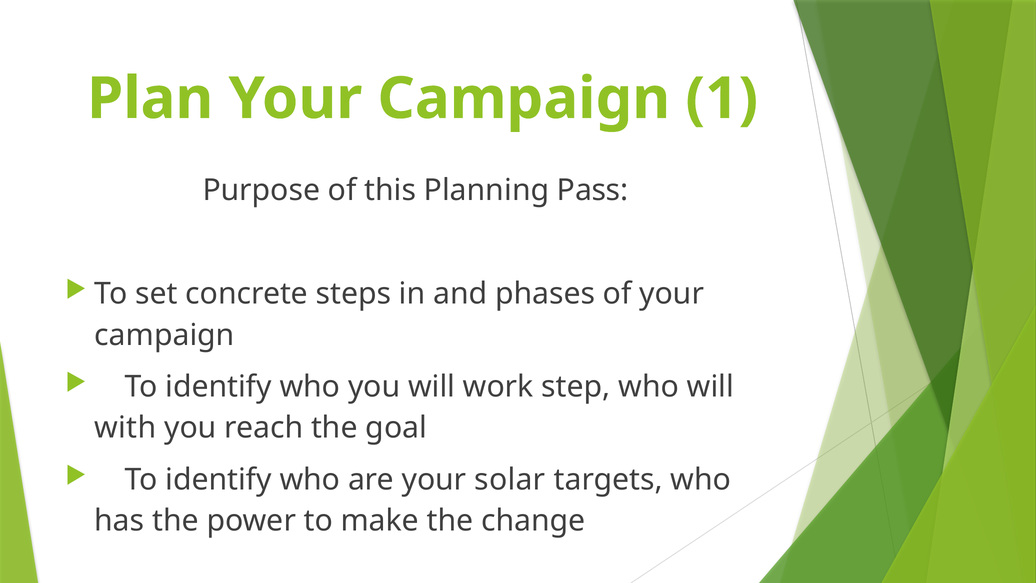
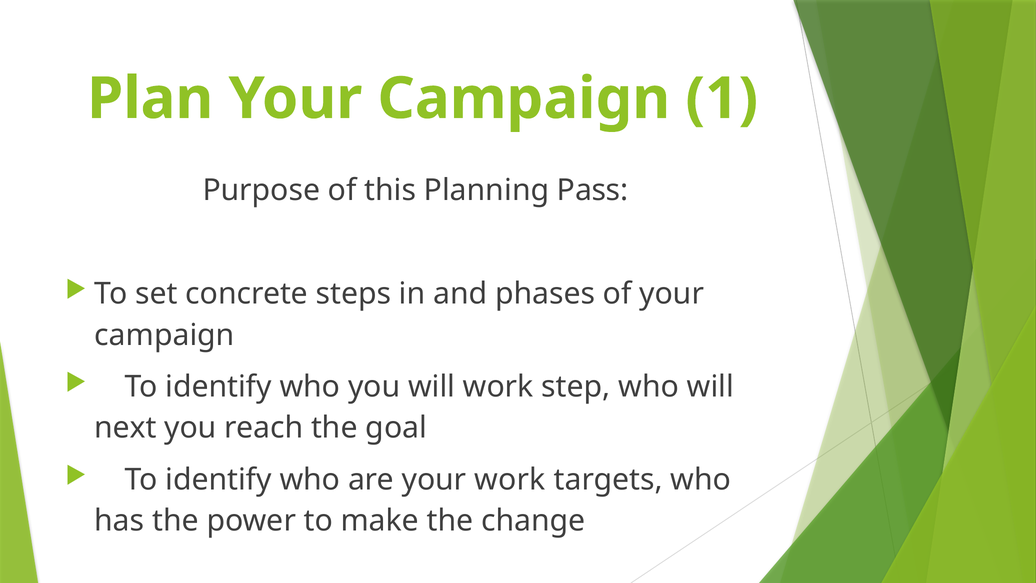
with: with -> next
your solar: solar -> work
